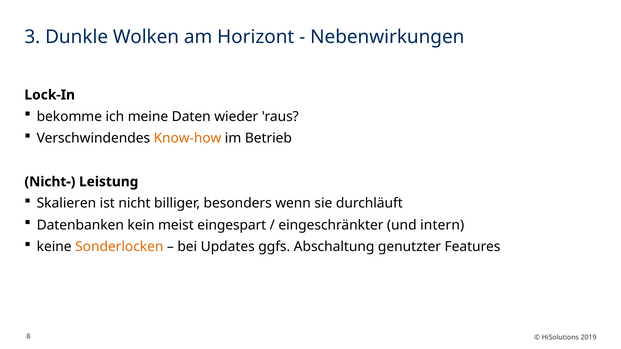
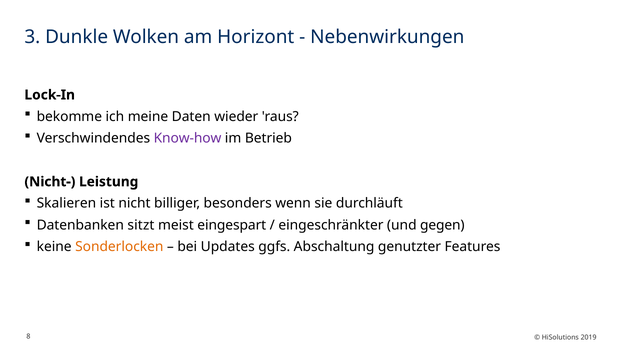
Know-how colour: orange -> purple
kein: kein -> sitzt
intern: intern -> gegen
